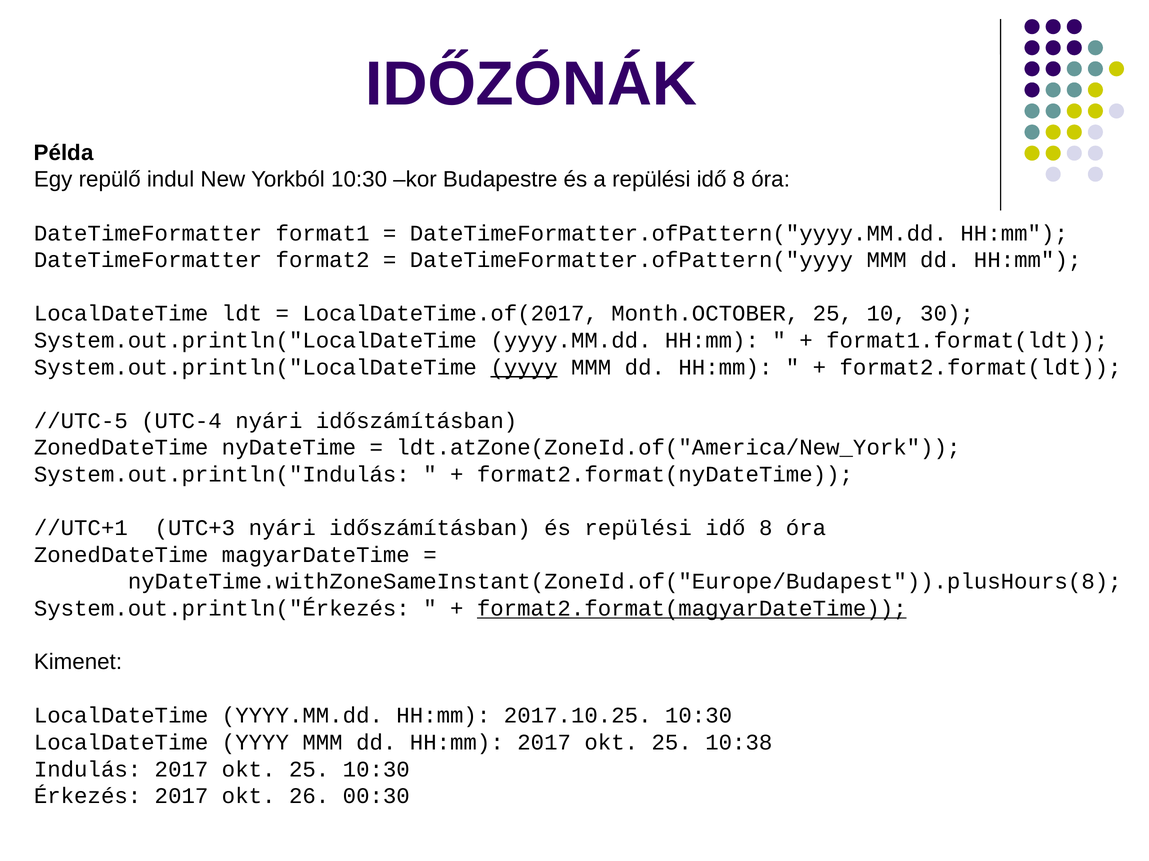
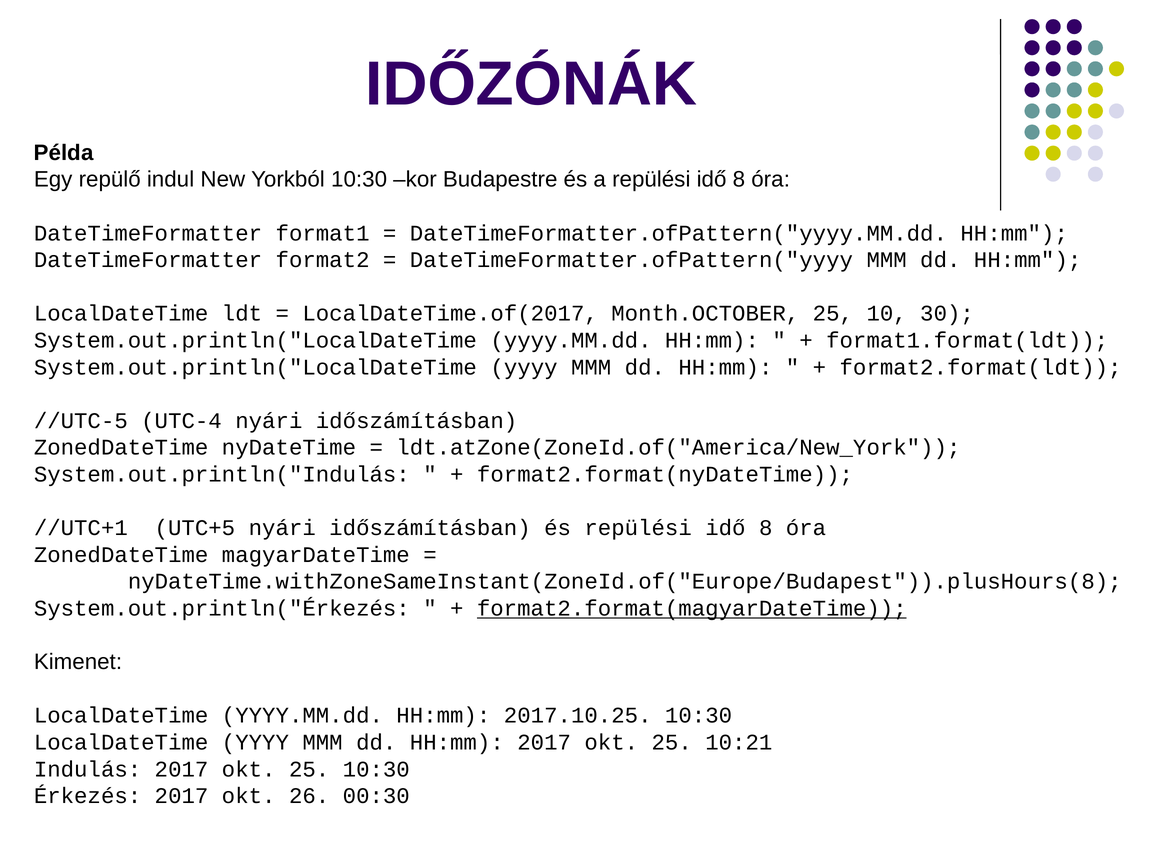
yyyy at (524, 367) underline: present -> none
UTC+3: UTC+3 -> UTC+5
10:38: 10:38 -> 10:21
